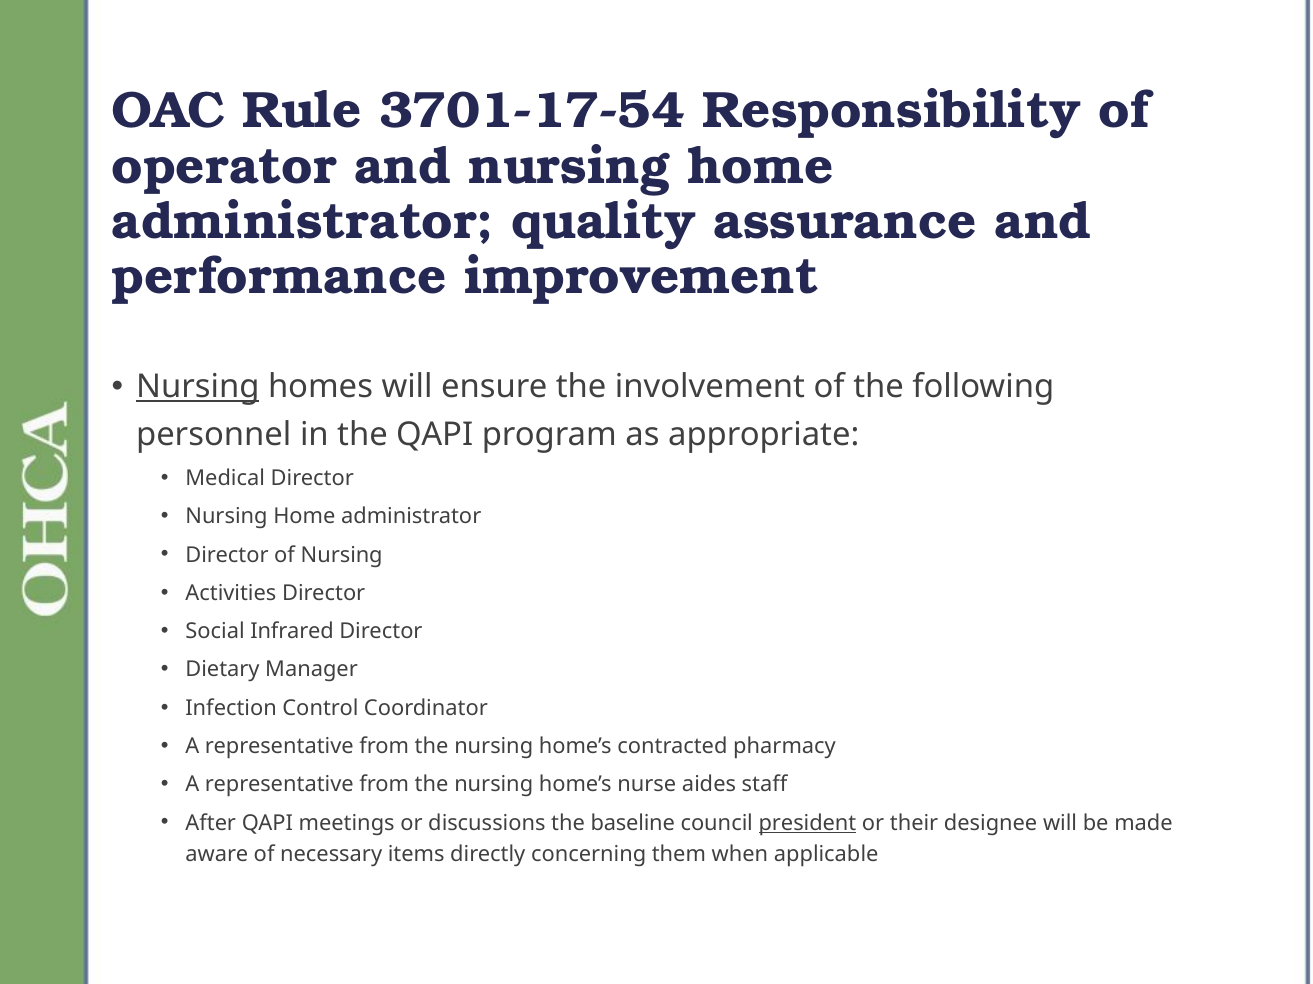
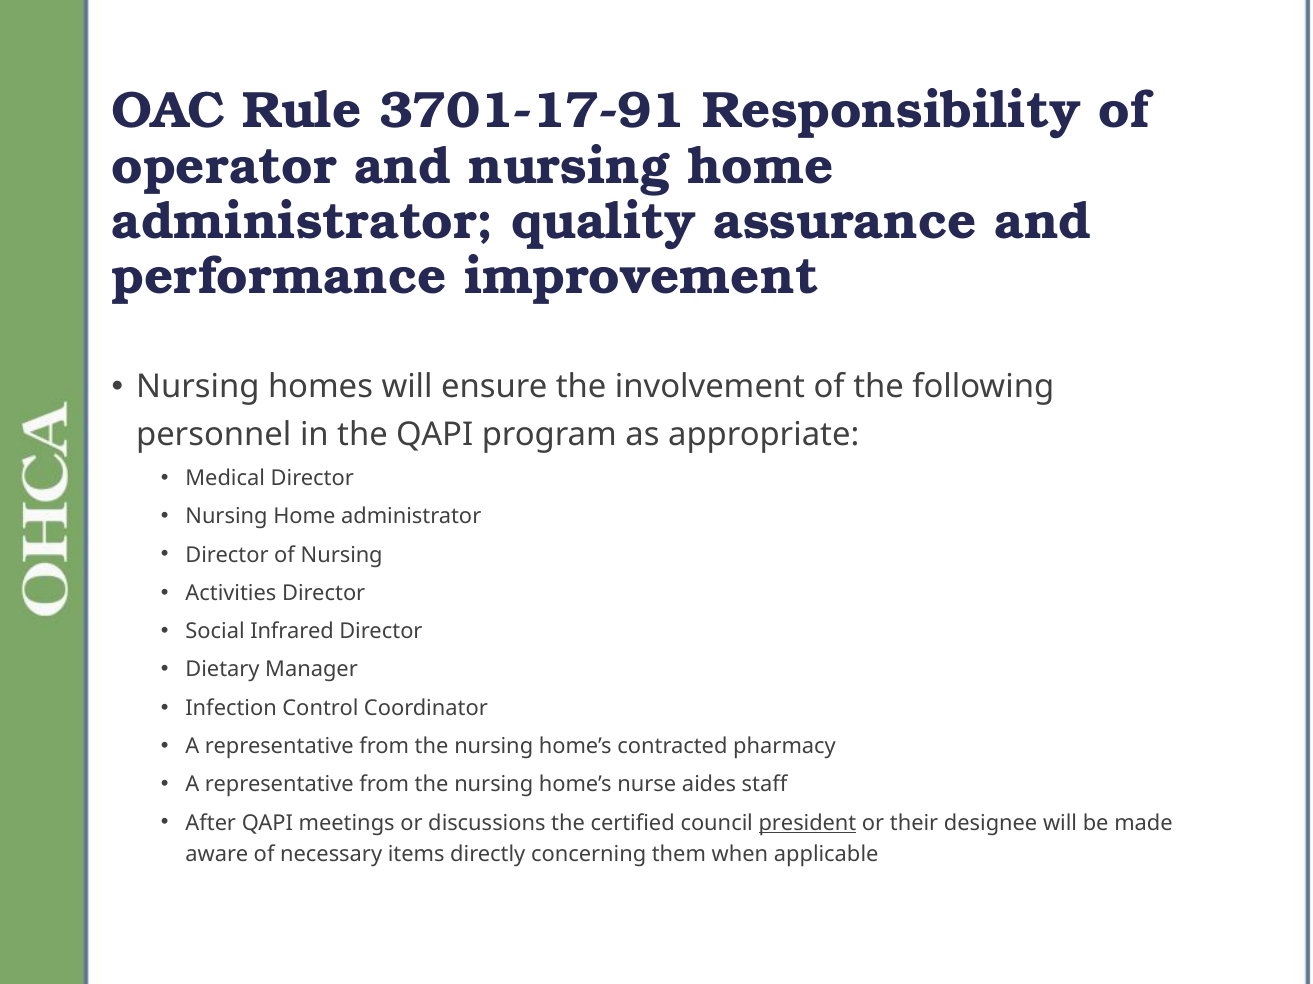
3701-17-54: 3701-17-54 -> 3701-17-91
Nursing at (198, 387) underline: present -> none
baseline: baseline -> certified
